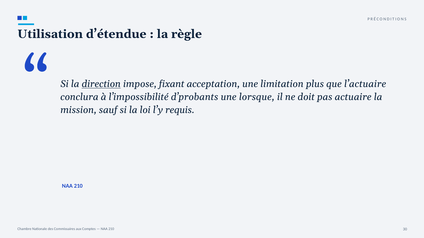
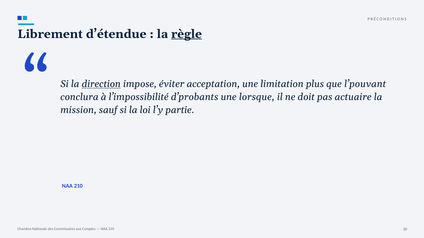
Utilisation: Utilisation -> Librement
règle underline: none -> present
fixant: fixant -> éviter
l’actuaire: l’actuaire -> l’pouvant
requis: requis -> partie
